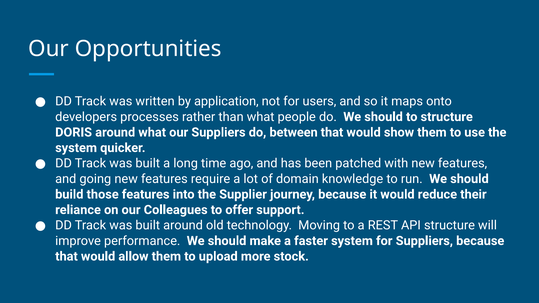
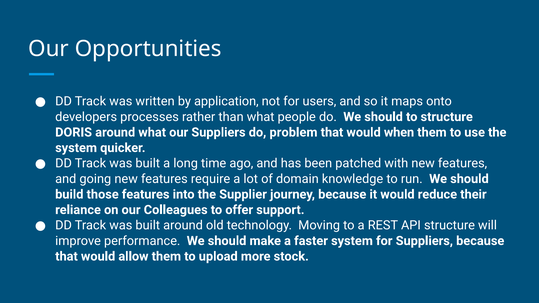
between: between -> problem
show: show -> when
